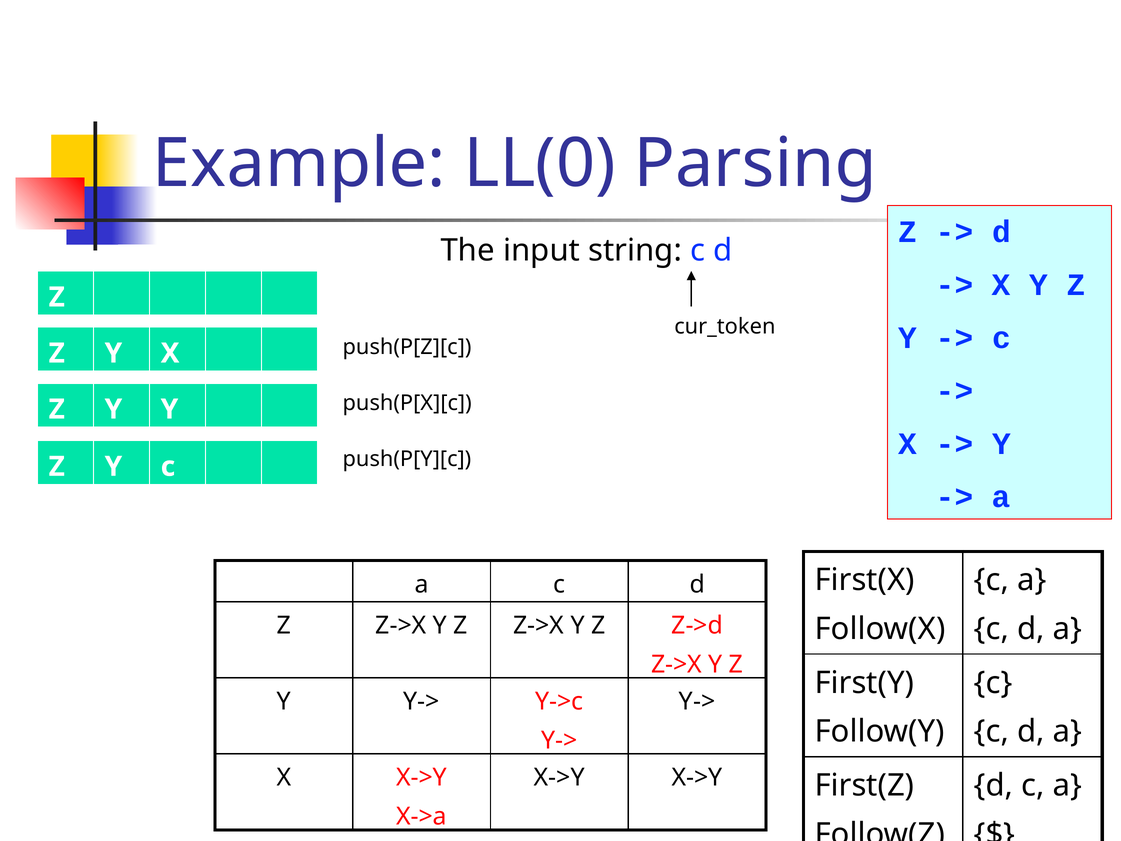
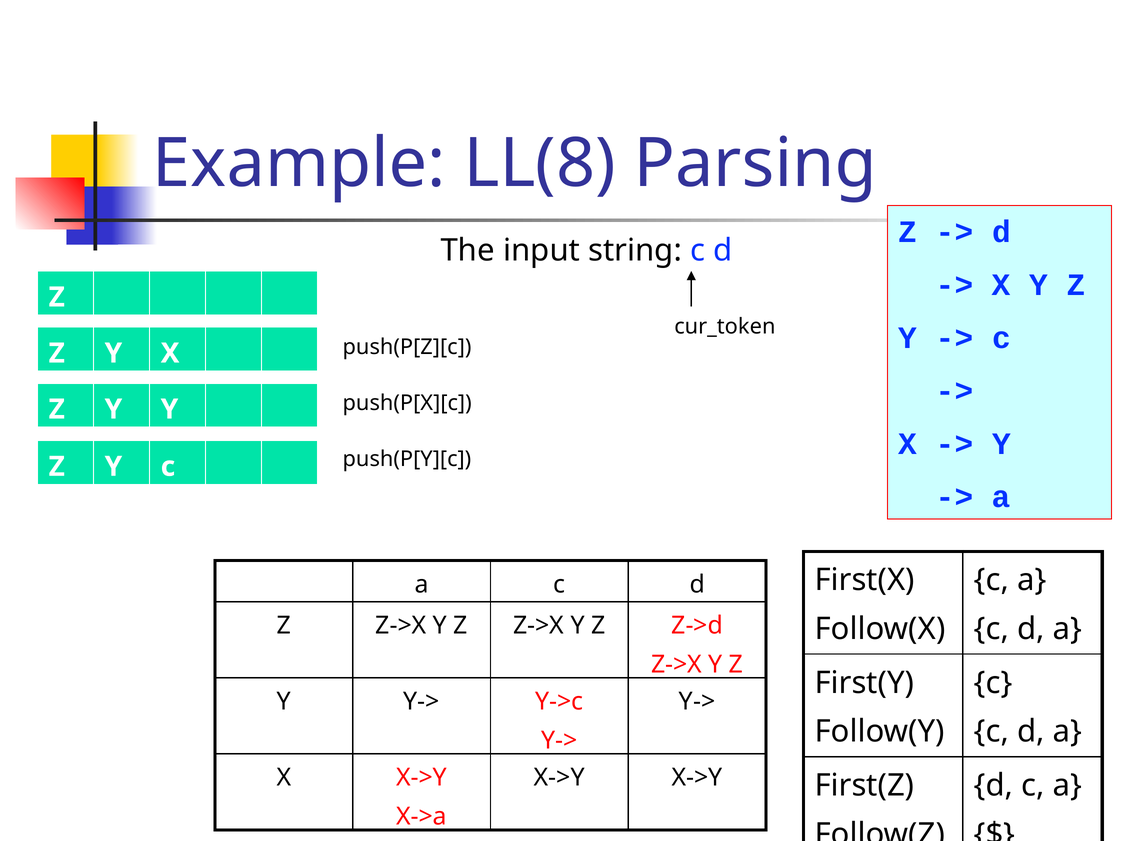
LL(0: LL(0 -> LL(8
